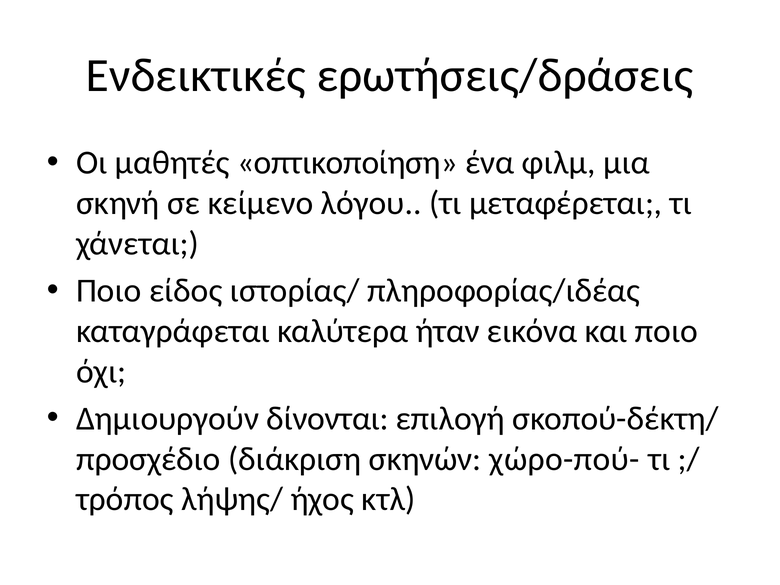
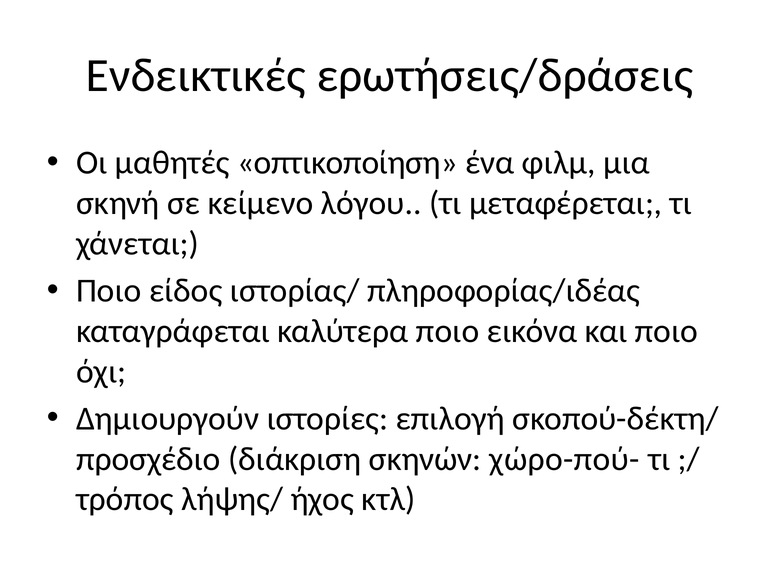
καλύτερα ήταν: ήταν -> ποιο
δίνονται: δίνονται -> ιστορίες
